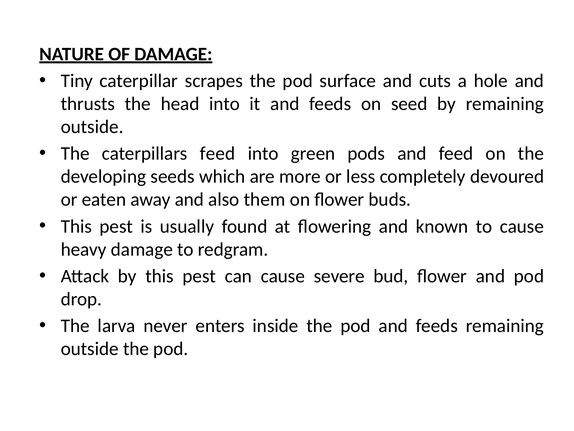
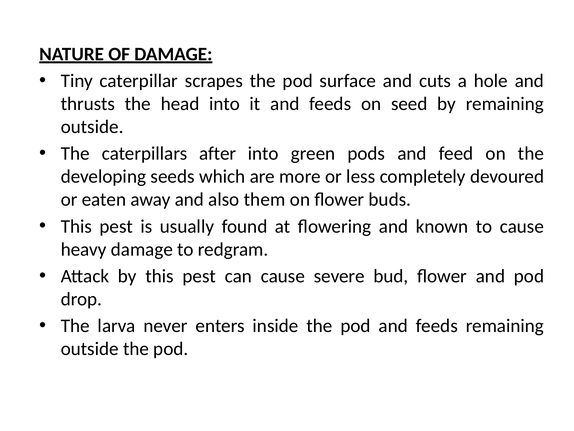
caterpillars feed: feed -> after
